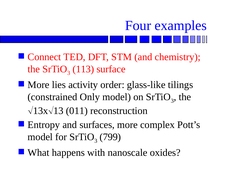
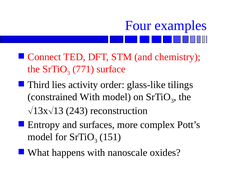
113: 113 -> 771
More at (39, 85): More -> Third
constrained Only: Only -> With
011: 011 -> 243
799: 799 -> 151
